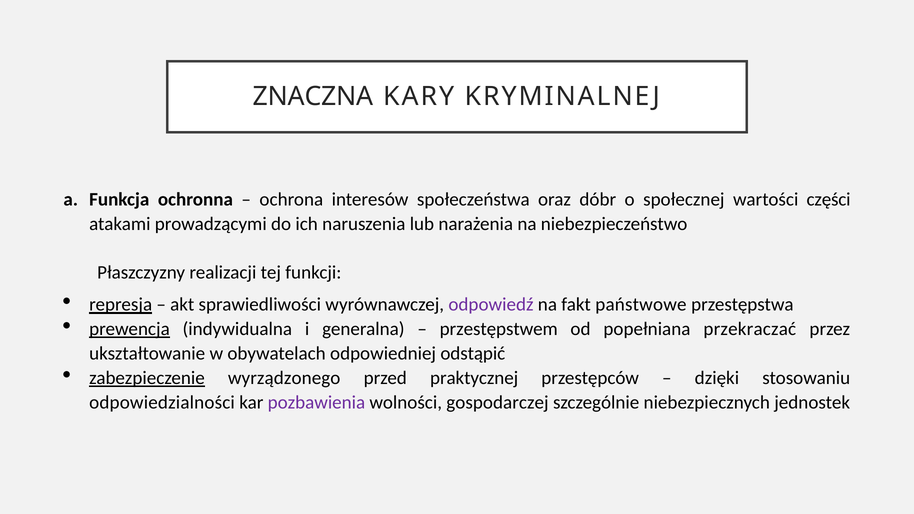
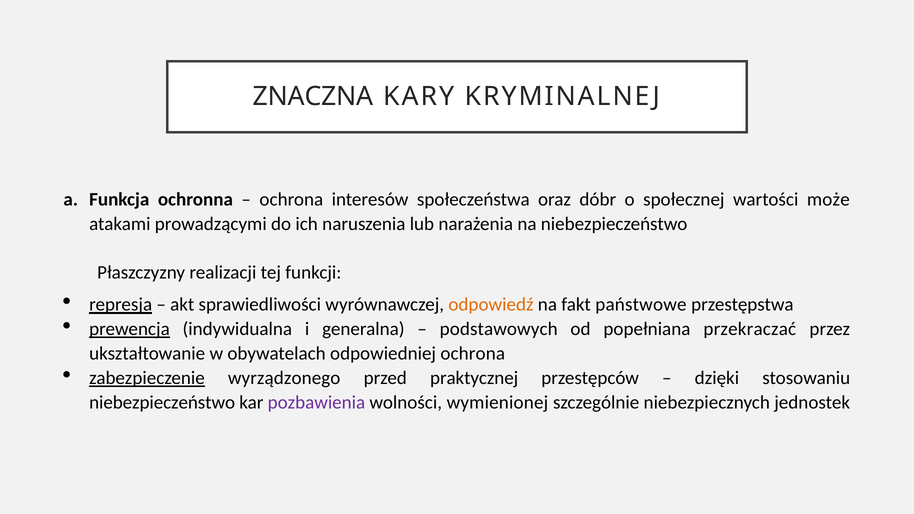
części: części -> może
odpowiedź colour: purple -> orange
przestępstwem: przestępstwem -> podstawowych
odpowiedniej odstąpić: odstąpić -> ochrona
odpowiedzialności at (162, 403): odpowiedzialności -> niebezpieczeństwo
gospodarczej: gospodarczej -> wymienionej
